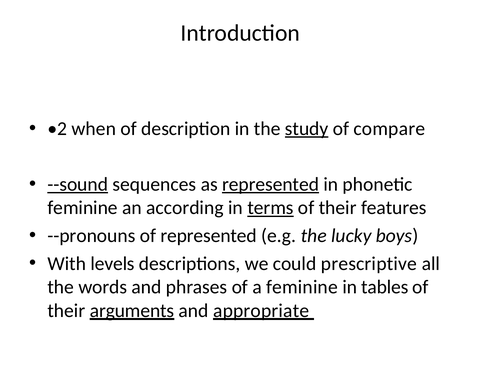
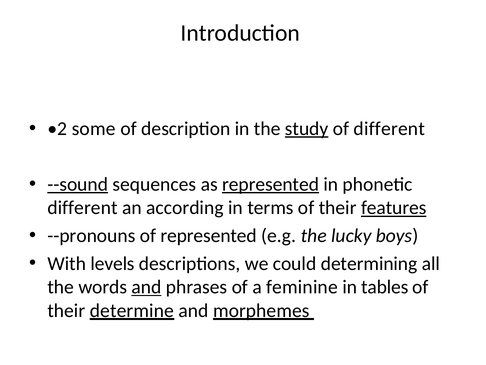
when: when -> some
of compare: compare -> different
feminine at (83, 208): feminine -> different
terms underline: present -> none
features underline: none -> present
prescriptive: prescriptive -> determining
and at (146, 287) underline: none -> present
arguments: arguments -> determine
appropriate: appropriate -> morphemes
